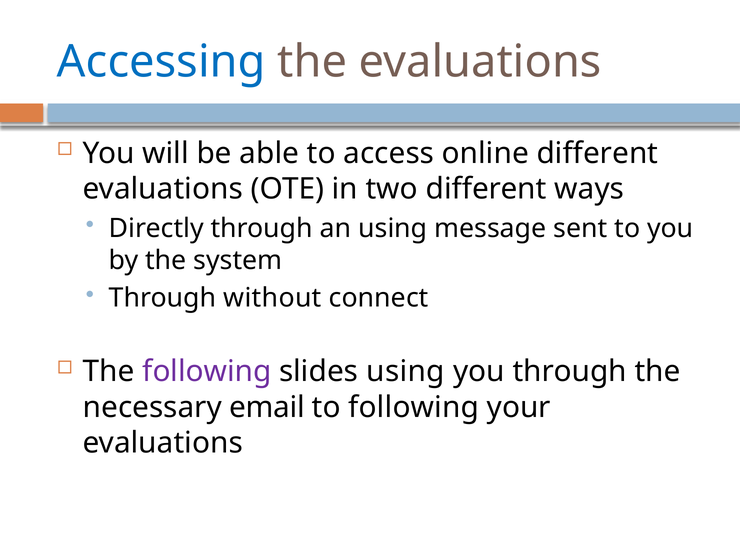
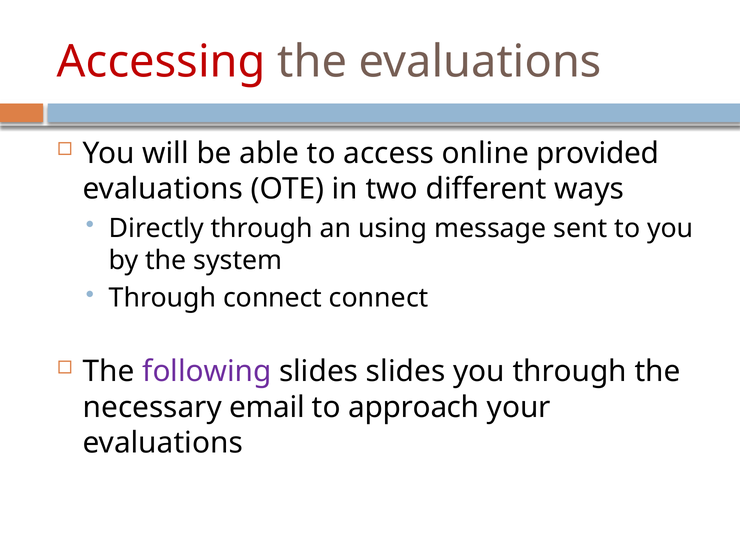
Accessing colour: blue -> red
online different: different -> provided
Through without: without -> connect
slides using: using -> slides
to following: following -> approach
